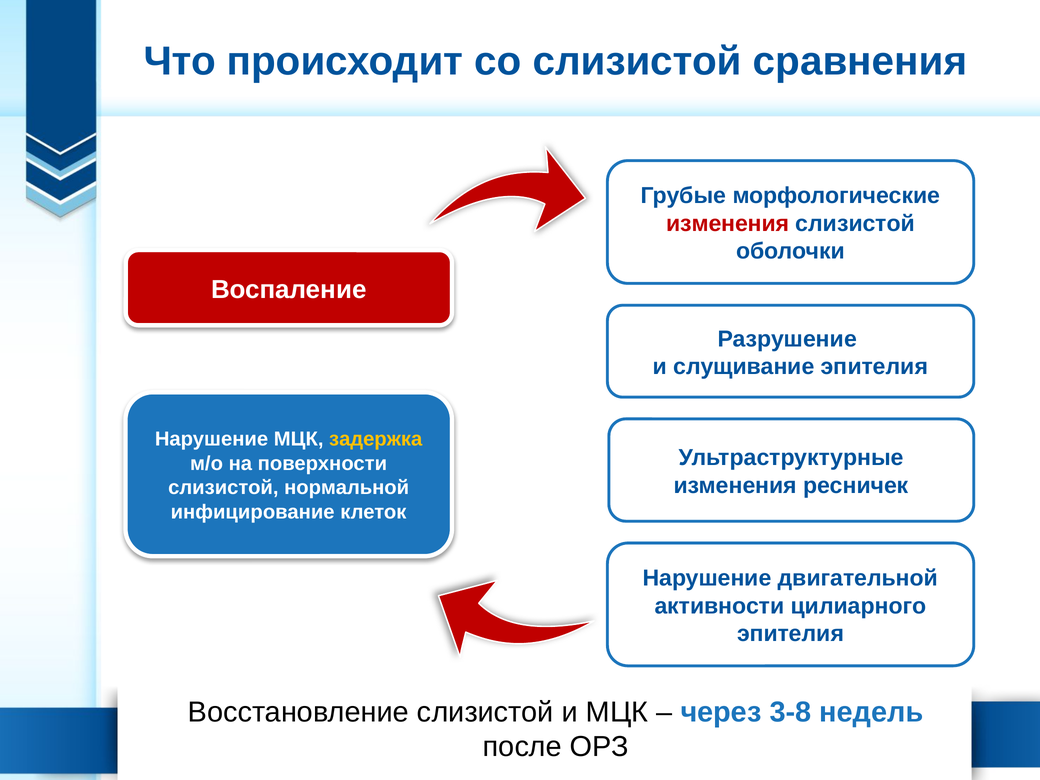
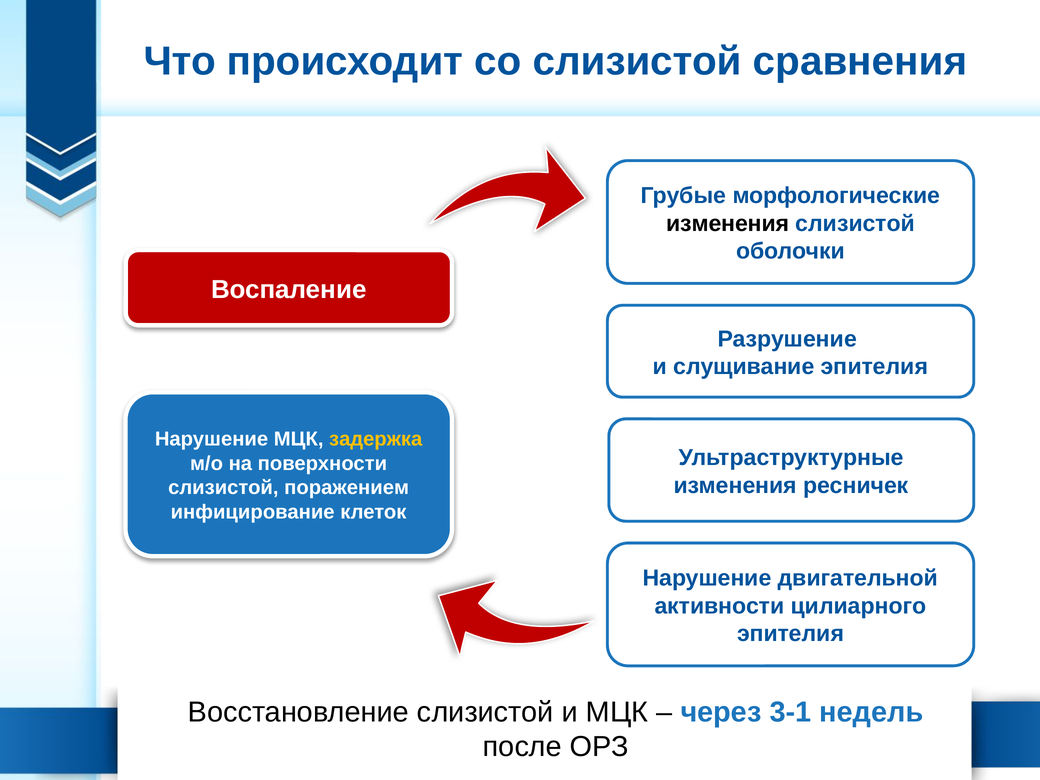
изменения at (728, 224) colour: red -> black
нормальной: нормальной -> поражением
3-8: 3-8 -> 3-1
